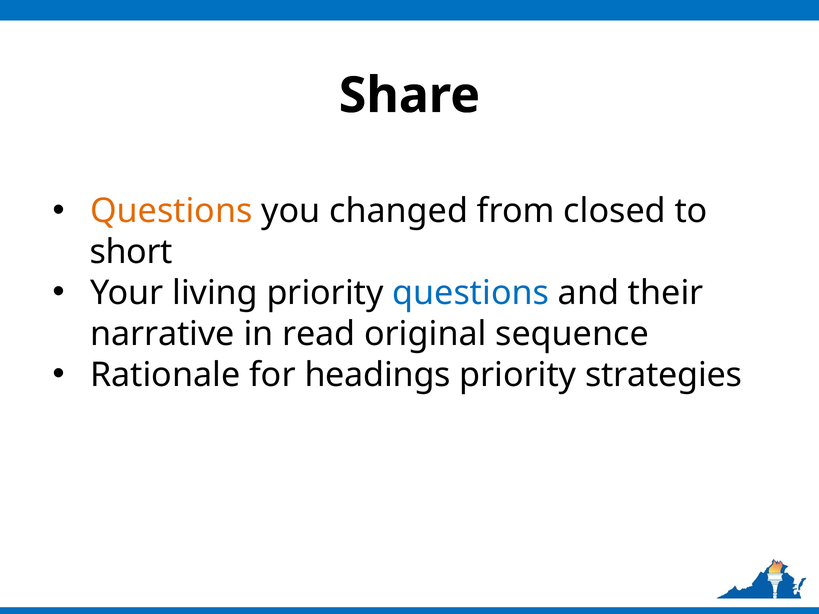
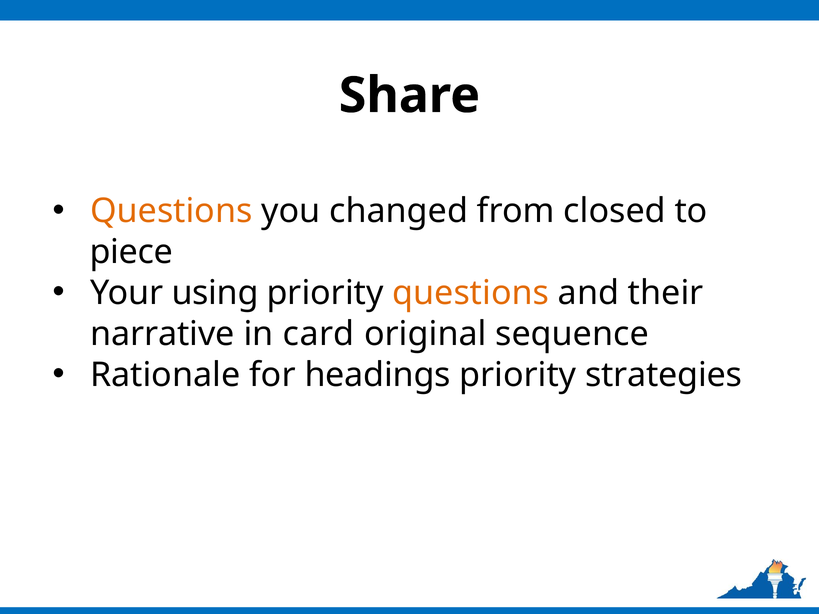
short: short -> piece
living: living -> using
questions at (471, 293) colour: blue -> orange
read: read -> card
